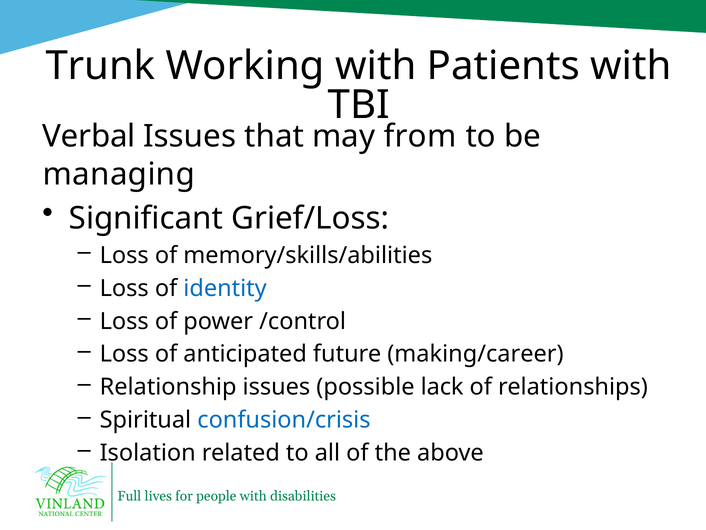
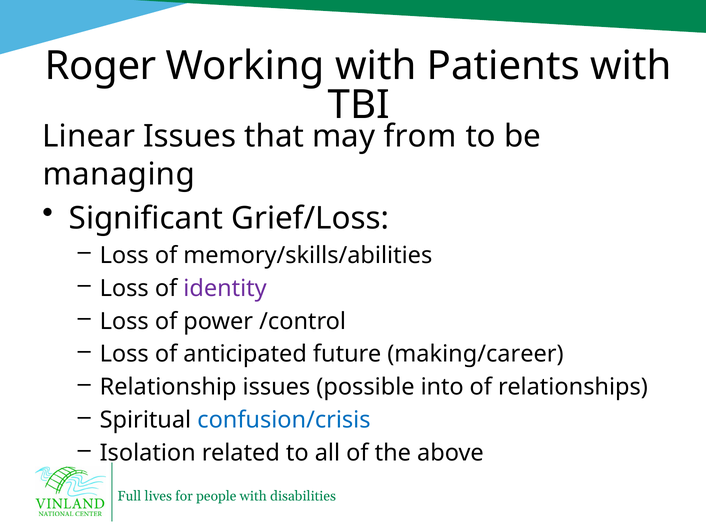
Trunk: Trunk -> Roger
Verbal: Verbal -> Linear
identity colour: blue -> purple
lack: lack -> into
